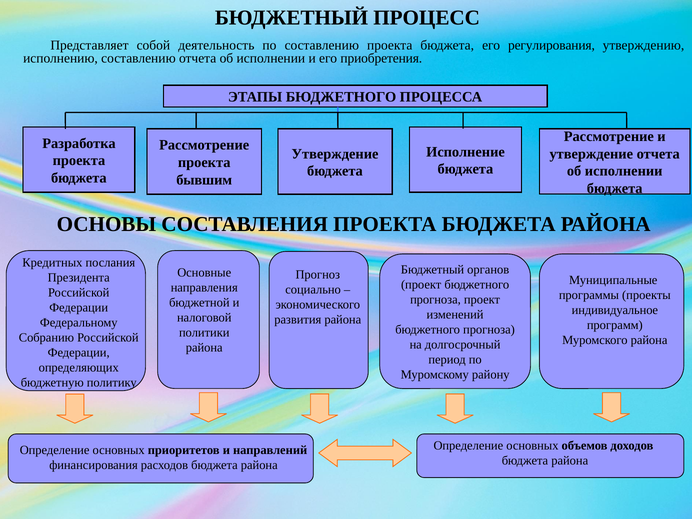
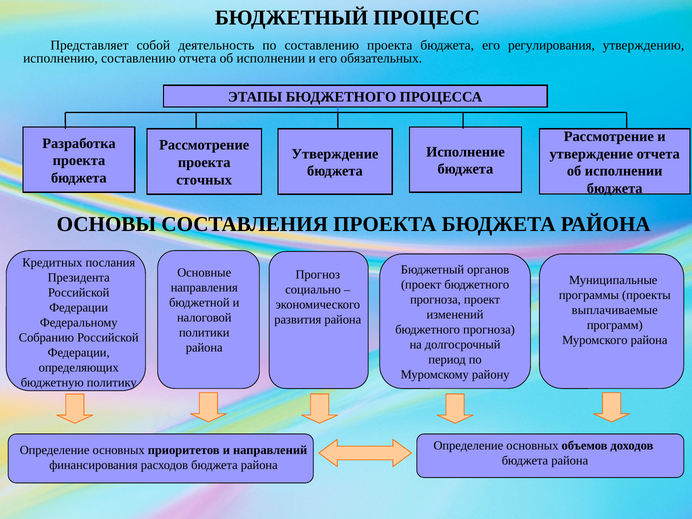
приобретения: приобретения -> обязательных
бывшим: бывшим -> сточных
индивидуальное: индивидуальное -> выплачиваемые
